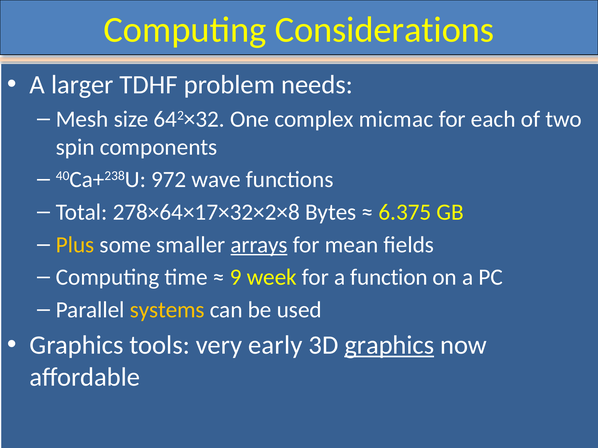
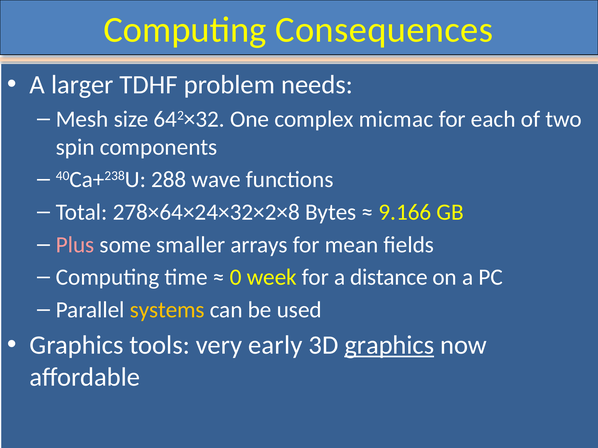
Considerations: Considerations -> Consequences
972: 972 -> 288
278×64×17×32×2×8: 278×64×17×32×2×8 -> 278×64×24×32×2×8
6.375: 6.375 -> 9.166
Plus colour: yellow -> pink
arrays underline: present -> none
9: 9 -> 0
function: function -> distance
